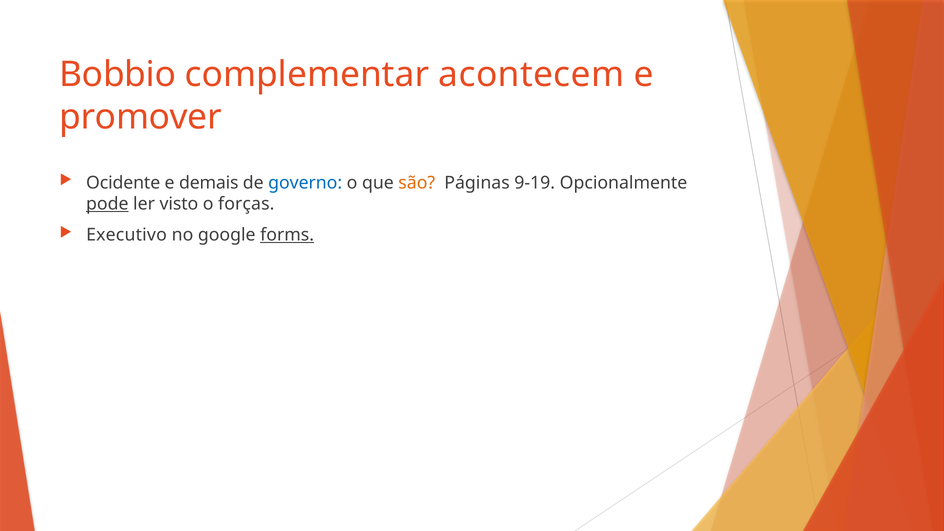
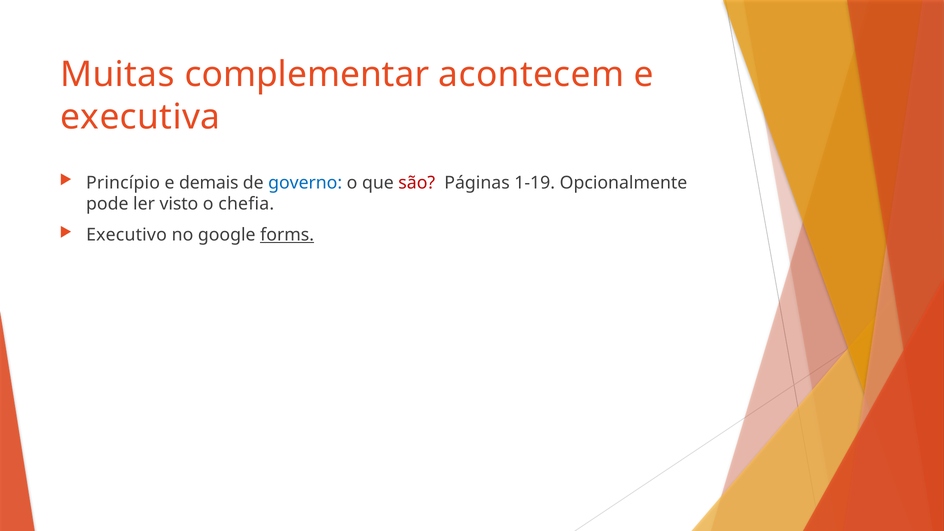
Bobbio: Bobbio -> Muitas
promover: promover -> executiva
Ocidente: Ocidente -> Princípio
são colour: orange -> red
9-19: 9-19 -> 1-19
pode underline: present -> none
forças: forças -> chefia
